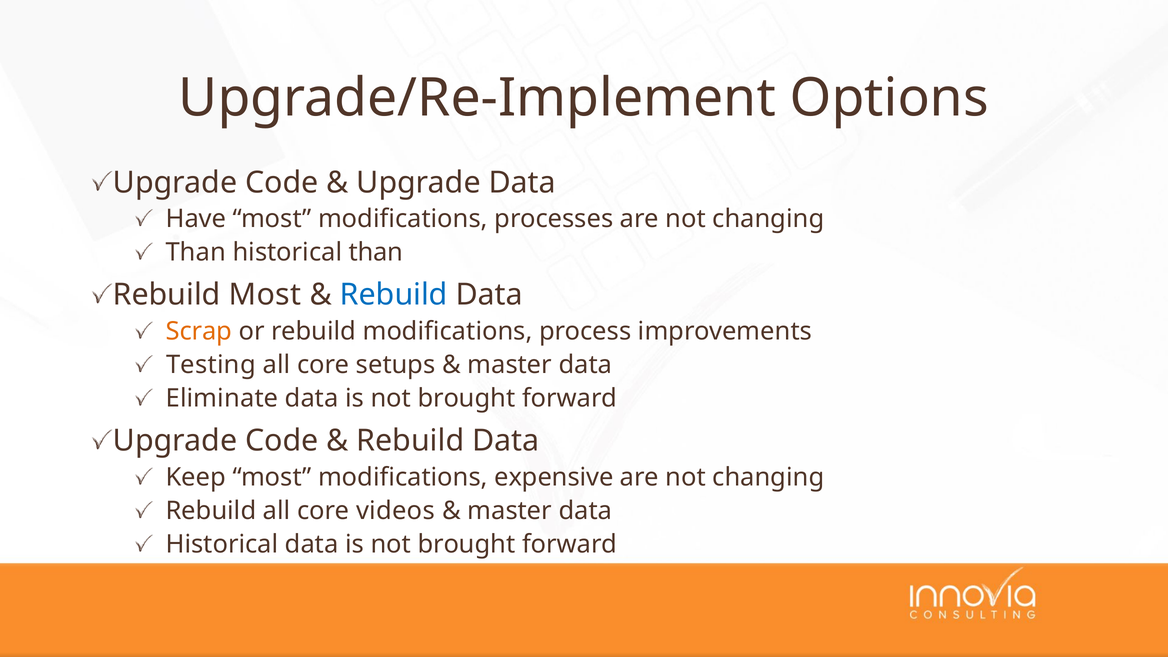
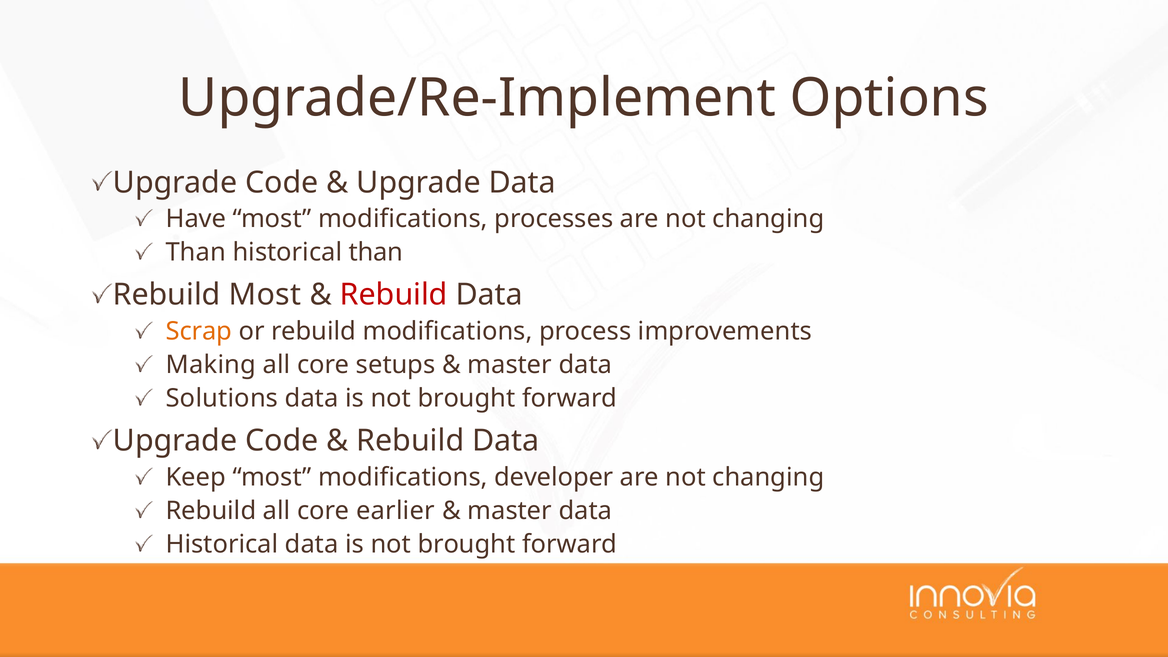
Rebuild at (394, 295) colour: blue -> red
Testing: Testing -> Making
Eliminate: Eliminate -> Solutions
expensive: expensive -> developer
videos: videos -> earlier
